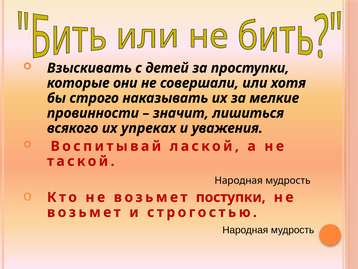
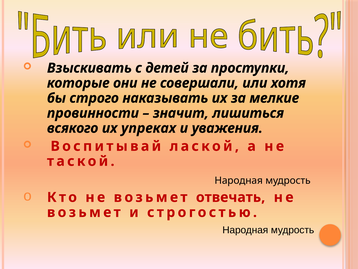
поступки: поступки -> отвечать
